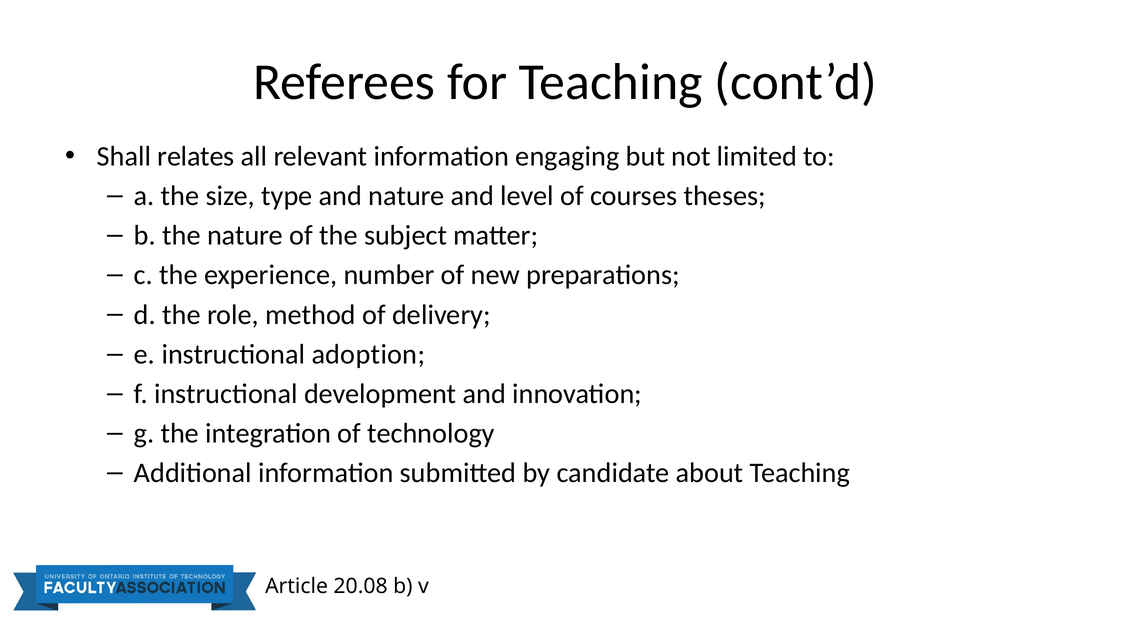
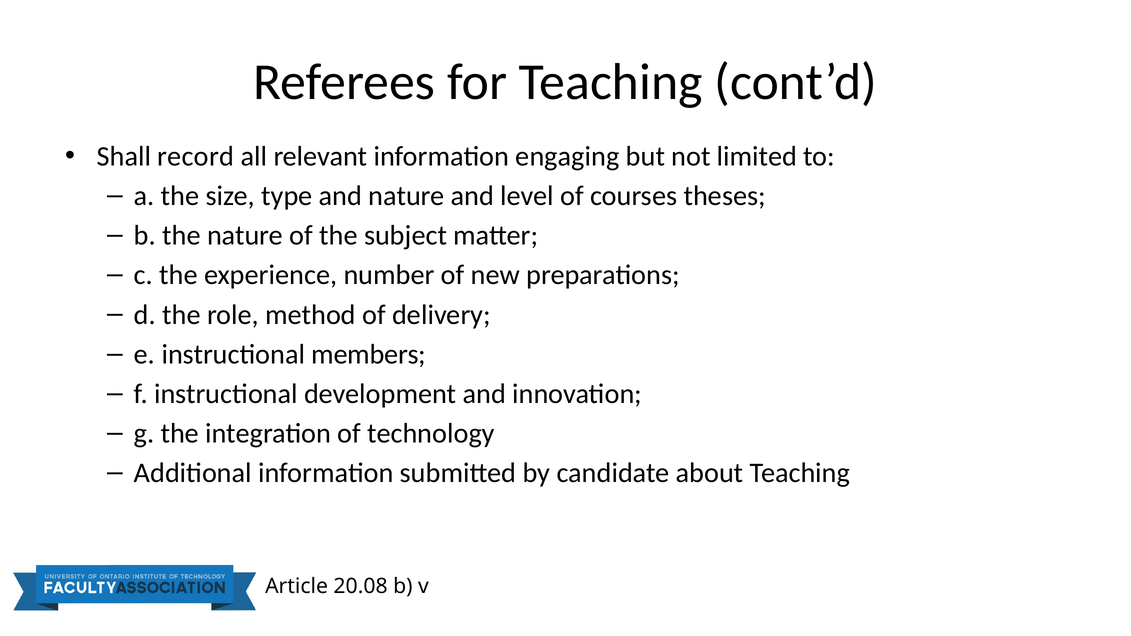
relates: relates -> record
adoption: adoption -> members
